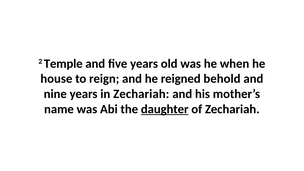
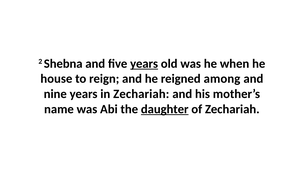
Temple: Temple -> Shebna
years at (144, 64) underline: none -> present
behold: behold -> among
